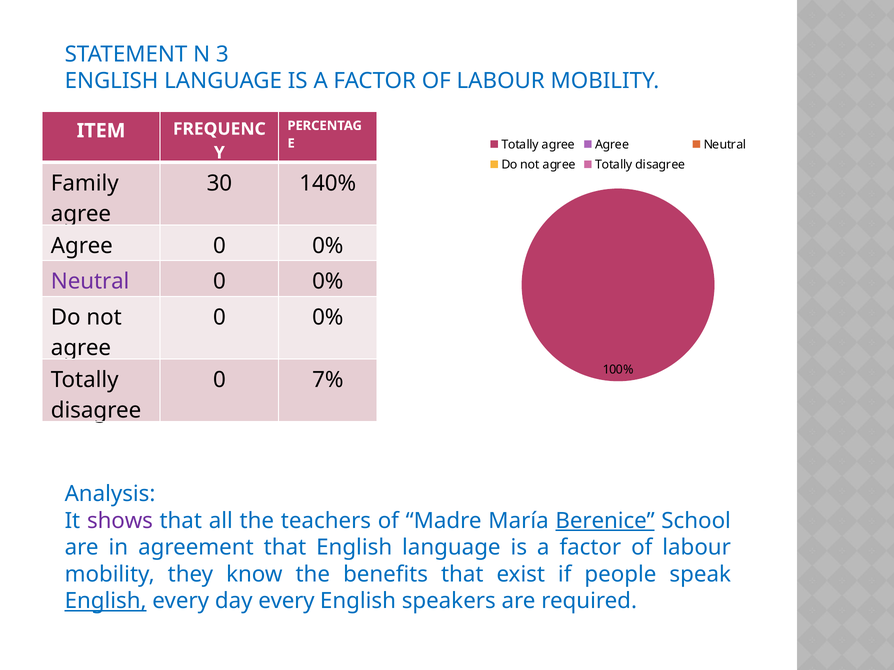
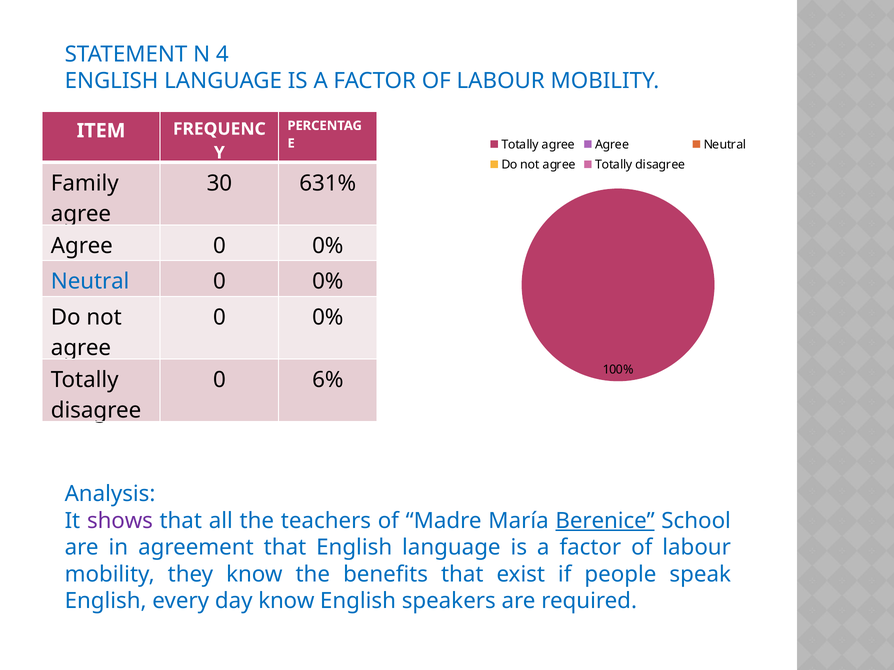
3: 3 -> 4
140%: 140% -> 631%
Neutral at (90, 282) colour: purple -> blue
7%: 7% -> 6%
English at (106, 602) underline: present -> none
day every: every -> know
